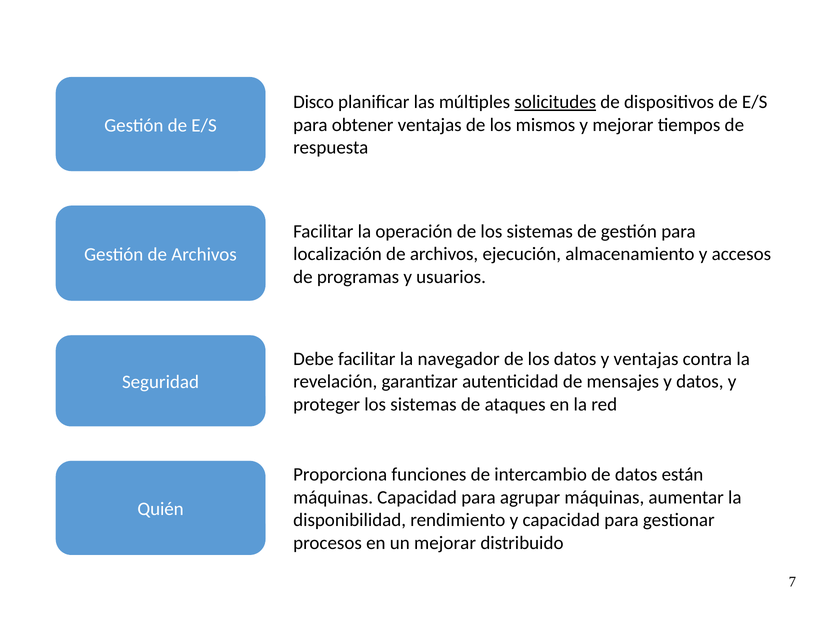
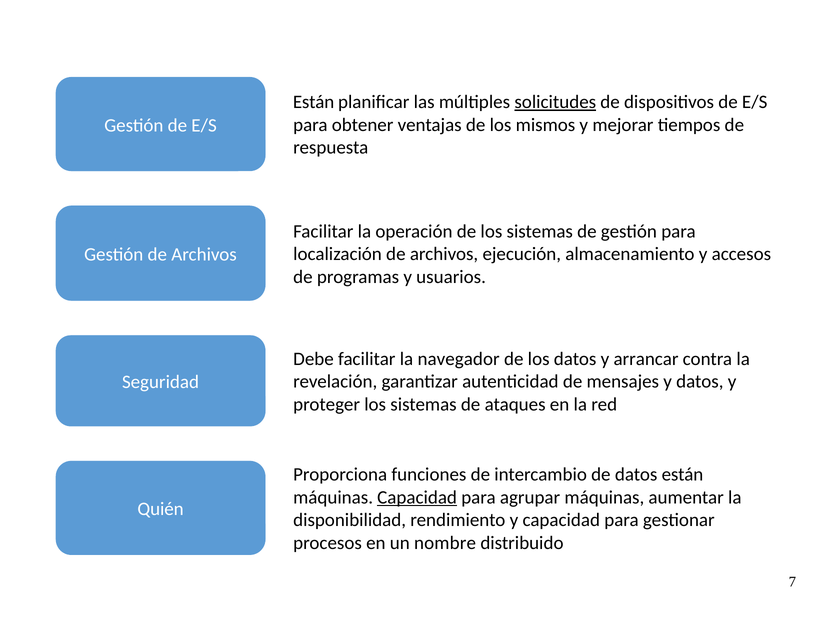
Disco at (314, 102): Disco -> Están
y ventajas: ventajas -> arrancar
Capacidad at (417, 498) underline: none -> present
un mejorar: mejorar -> nombre
